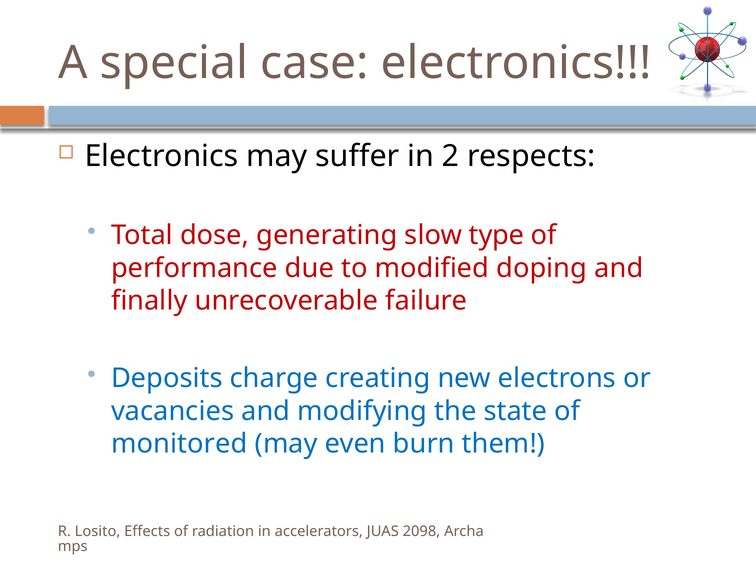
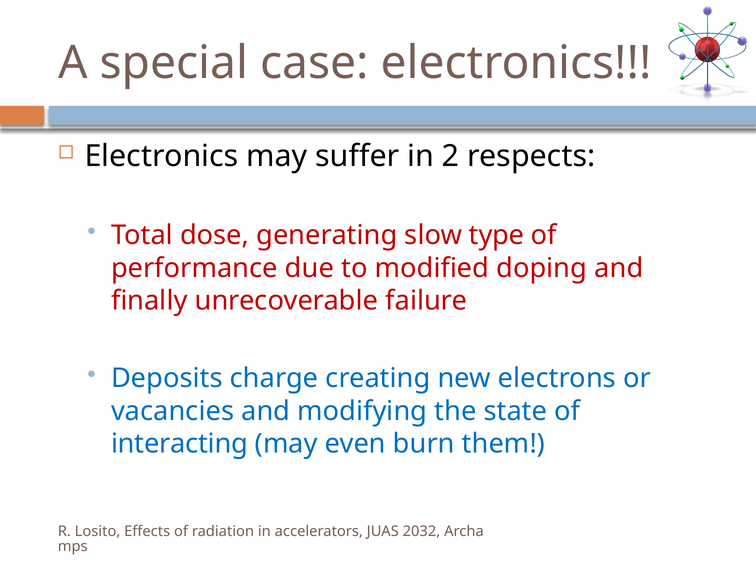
monitored: monitored -> interacting
2098: 2098 -> 2032
